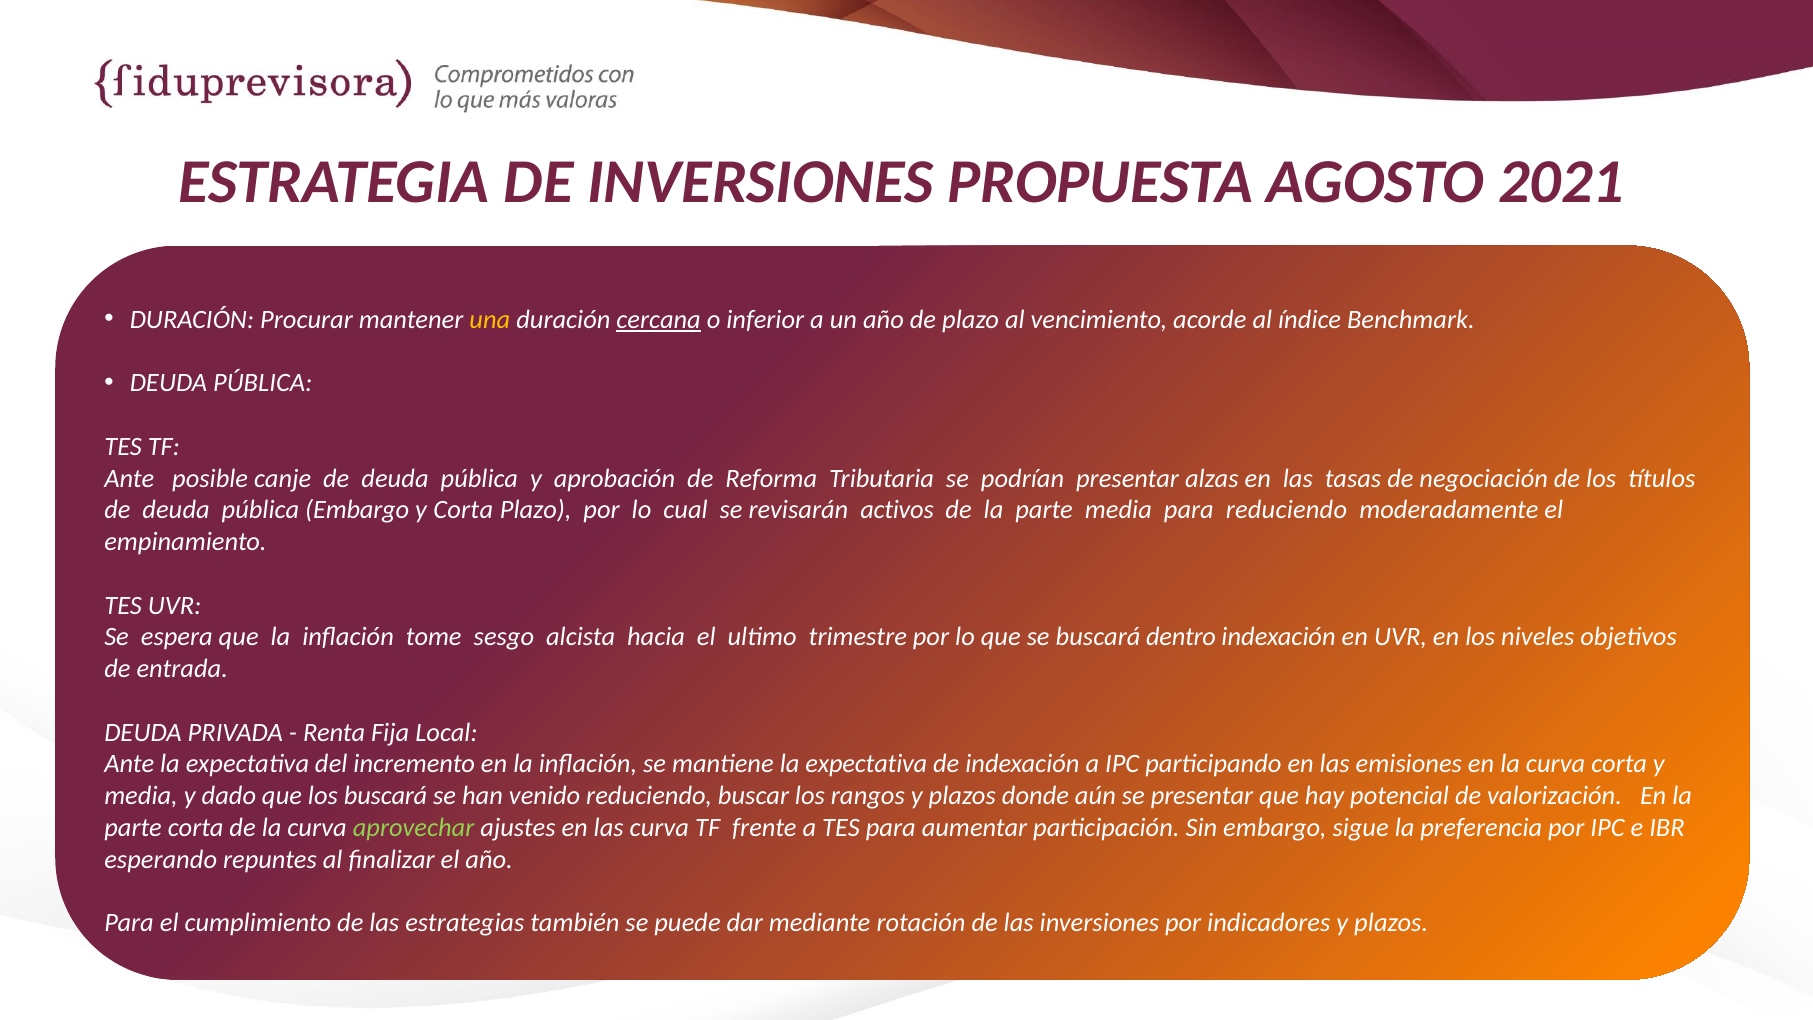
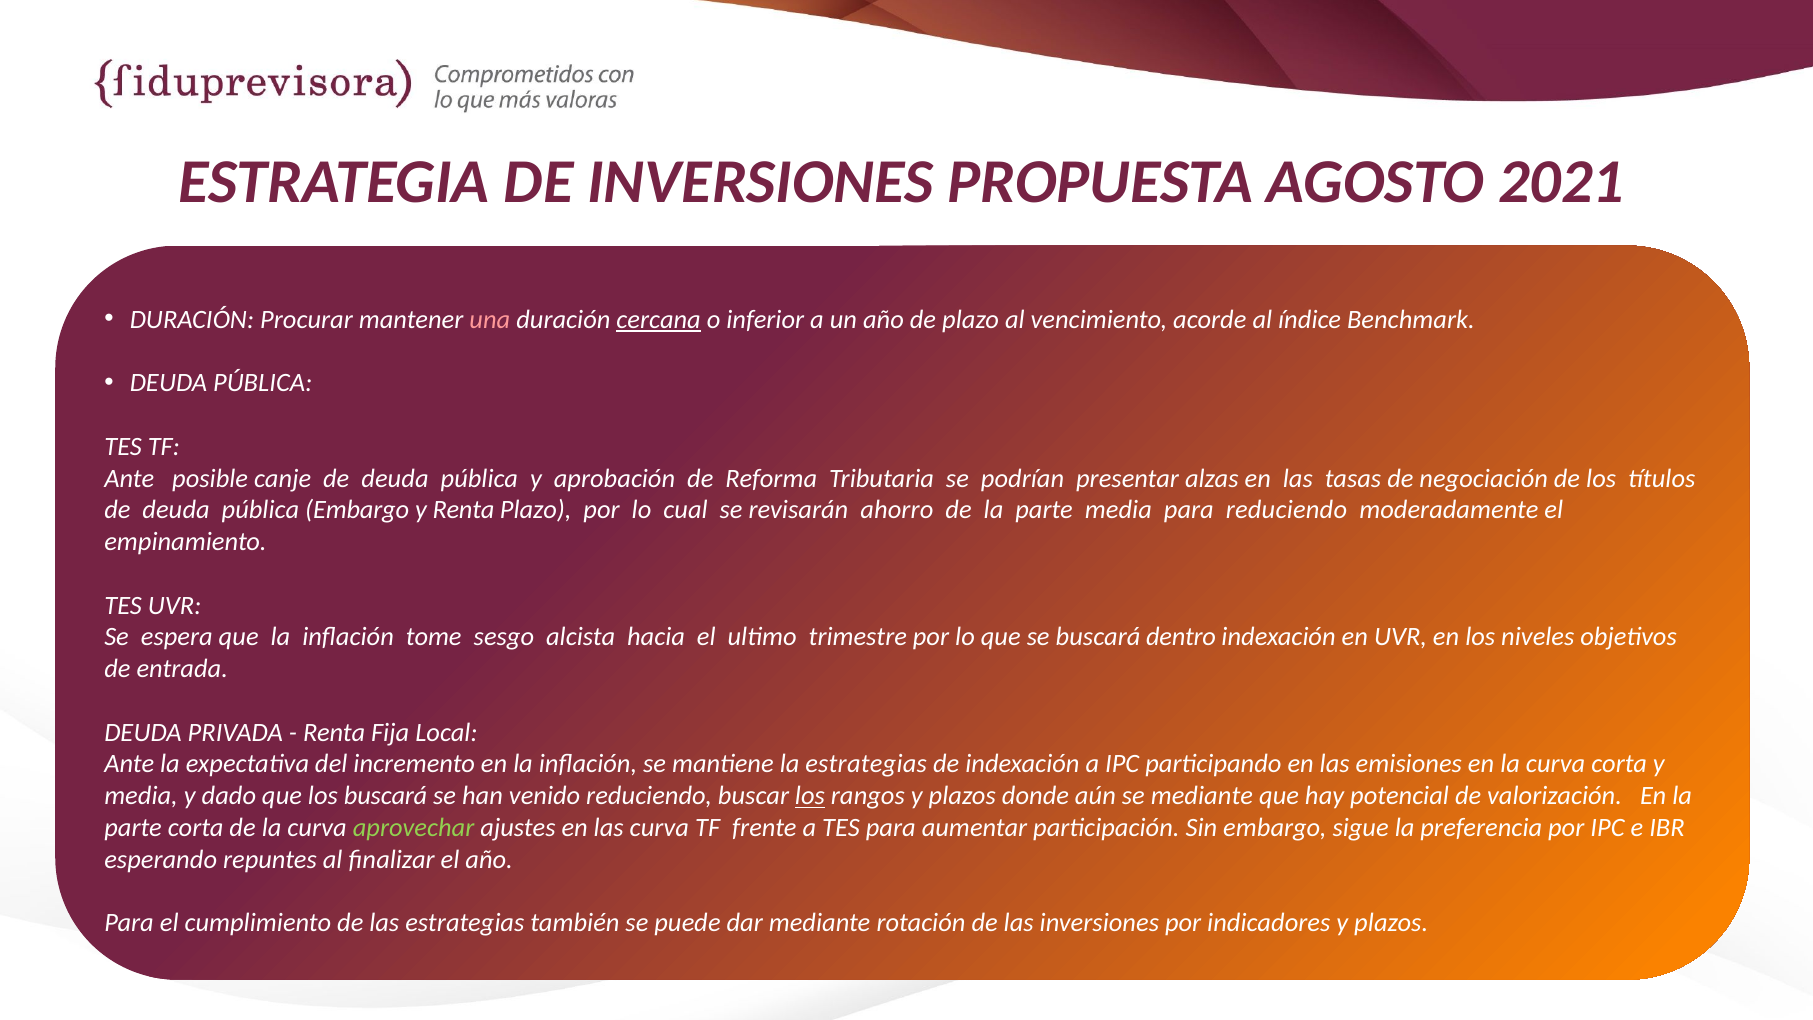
una colour: yellow -> pink
y Corta: Corta -> Renta
activos: activos -> ahorro
mantiene la expectativa: expectativa -> estrategias
los at (810, 796) underline: none -> present
se presentar: presentar -> mediante
